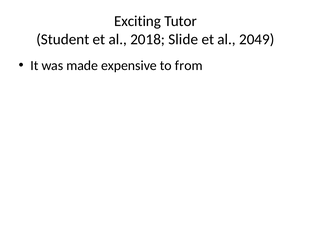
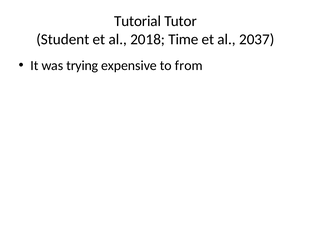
Exciting: Exciting -> Tutorial
Slide: Slide -> Time
2049: 2049 -> 2037
made: made -> trying
